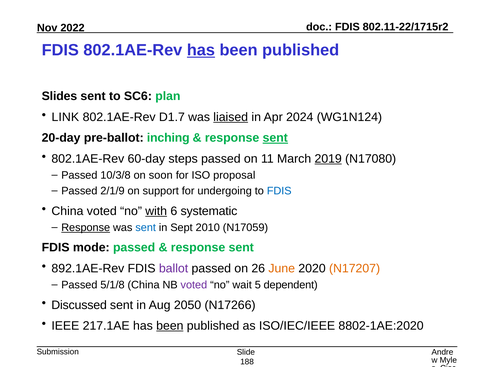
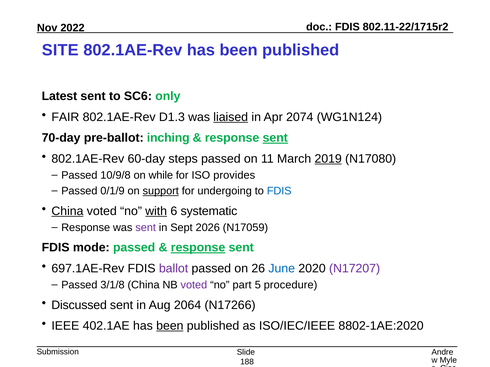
FDIS at (60, 50): FDIS -> SITE
has at (201, 50) underline: present -> none
Slides: Slides -> Latest
plan: plan -> only
LINK: LINK -> FAIR
D1.7: D1.7 -> D1.3
2024: 2024 -> 2074
20-day: 20-day -> 70-day
10/3/8: 10/3/8 -> 10/9/8
soon: soon -> while
proposal: proposal -> provides
2/1/9: 2/1/9 -> 0/1/9
support underline: none -> present
China at (67, 211) underline: none -> present
Response at (86, 228) underline: present -> none
sent at (146, 228) colour: blue -> purple
2010: 2010 -> 2026
response at (198, 248) underline: none -> present
892.1AE-Rev: 892.1AE-Rev -> 697.1AE-Rev
June colour: orange -> blue
N17207 colour: orange -> purple
5/1/8: 5/1/8 -> 3/1/8
wait: wait -> part
dependent: dependent -> procedure
2050: 2050 -> 2064
217.1AE: 217.1AE -> 402.1AE
